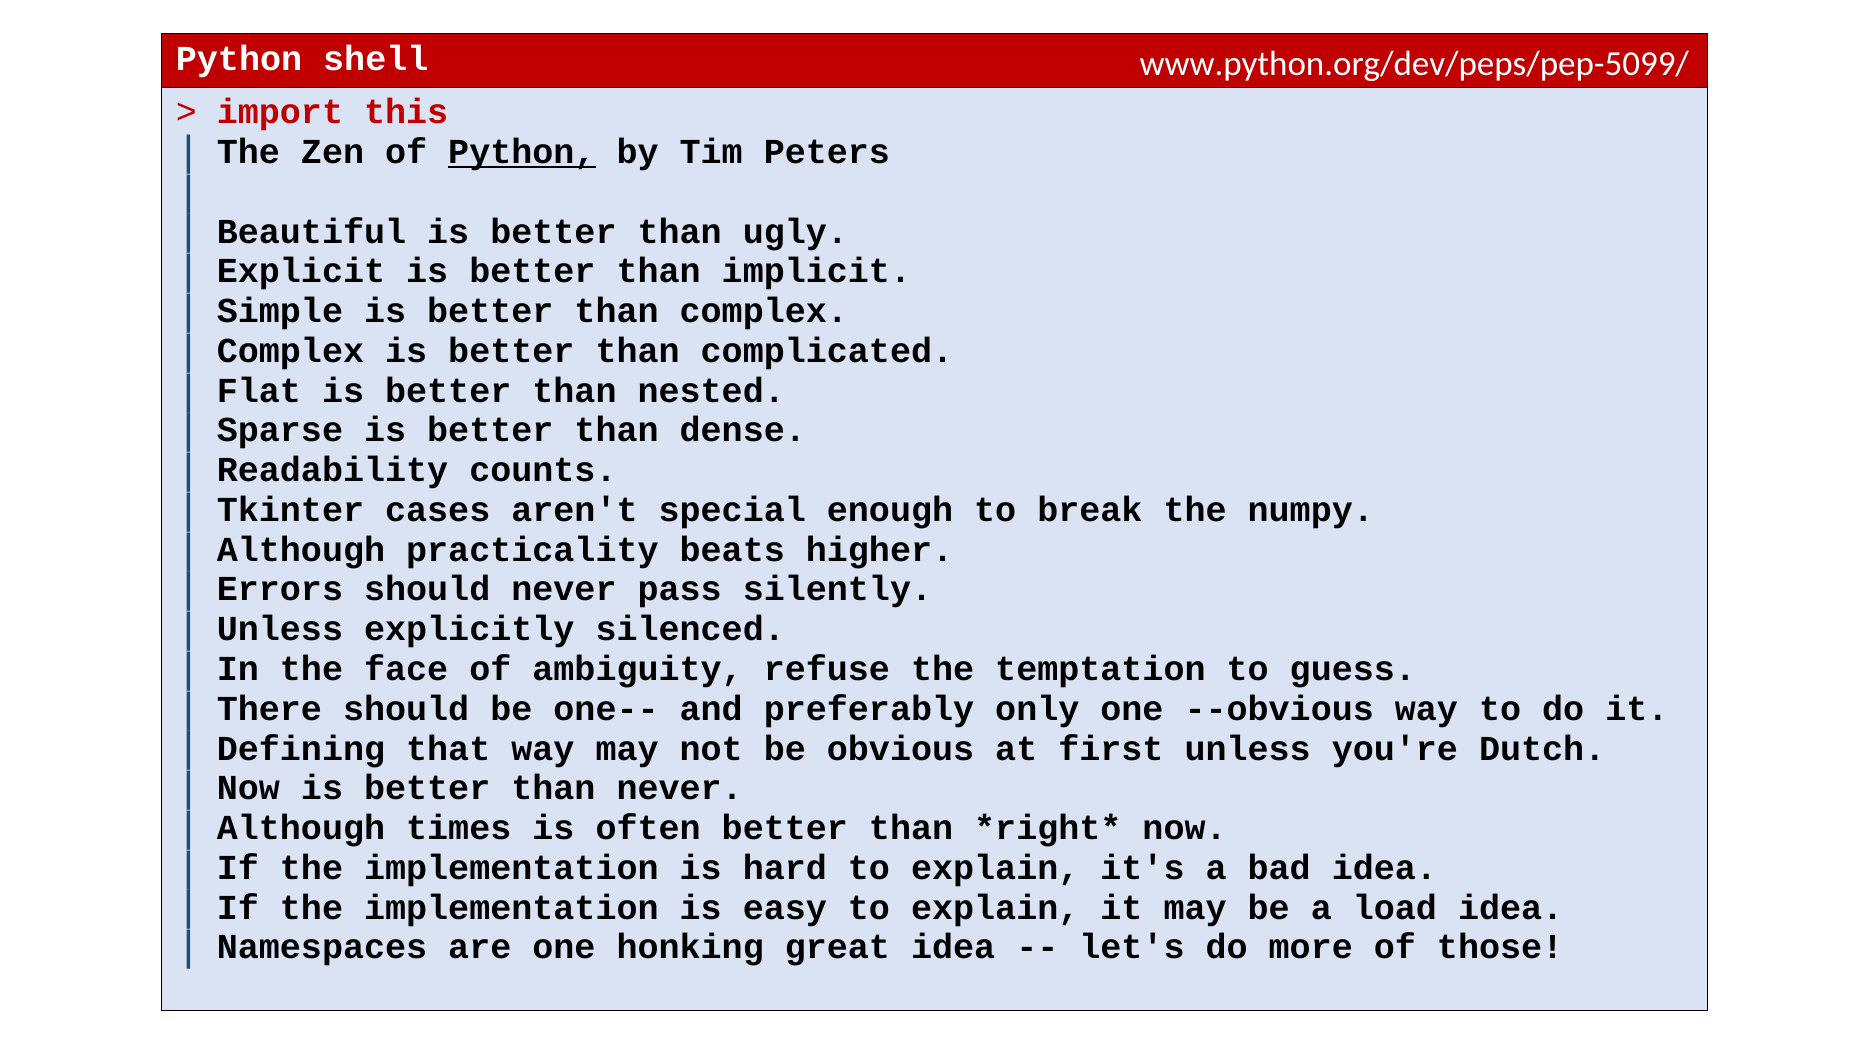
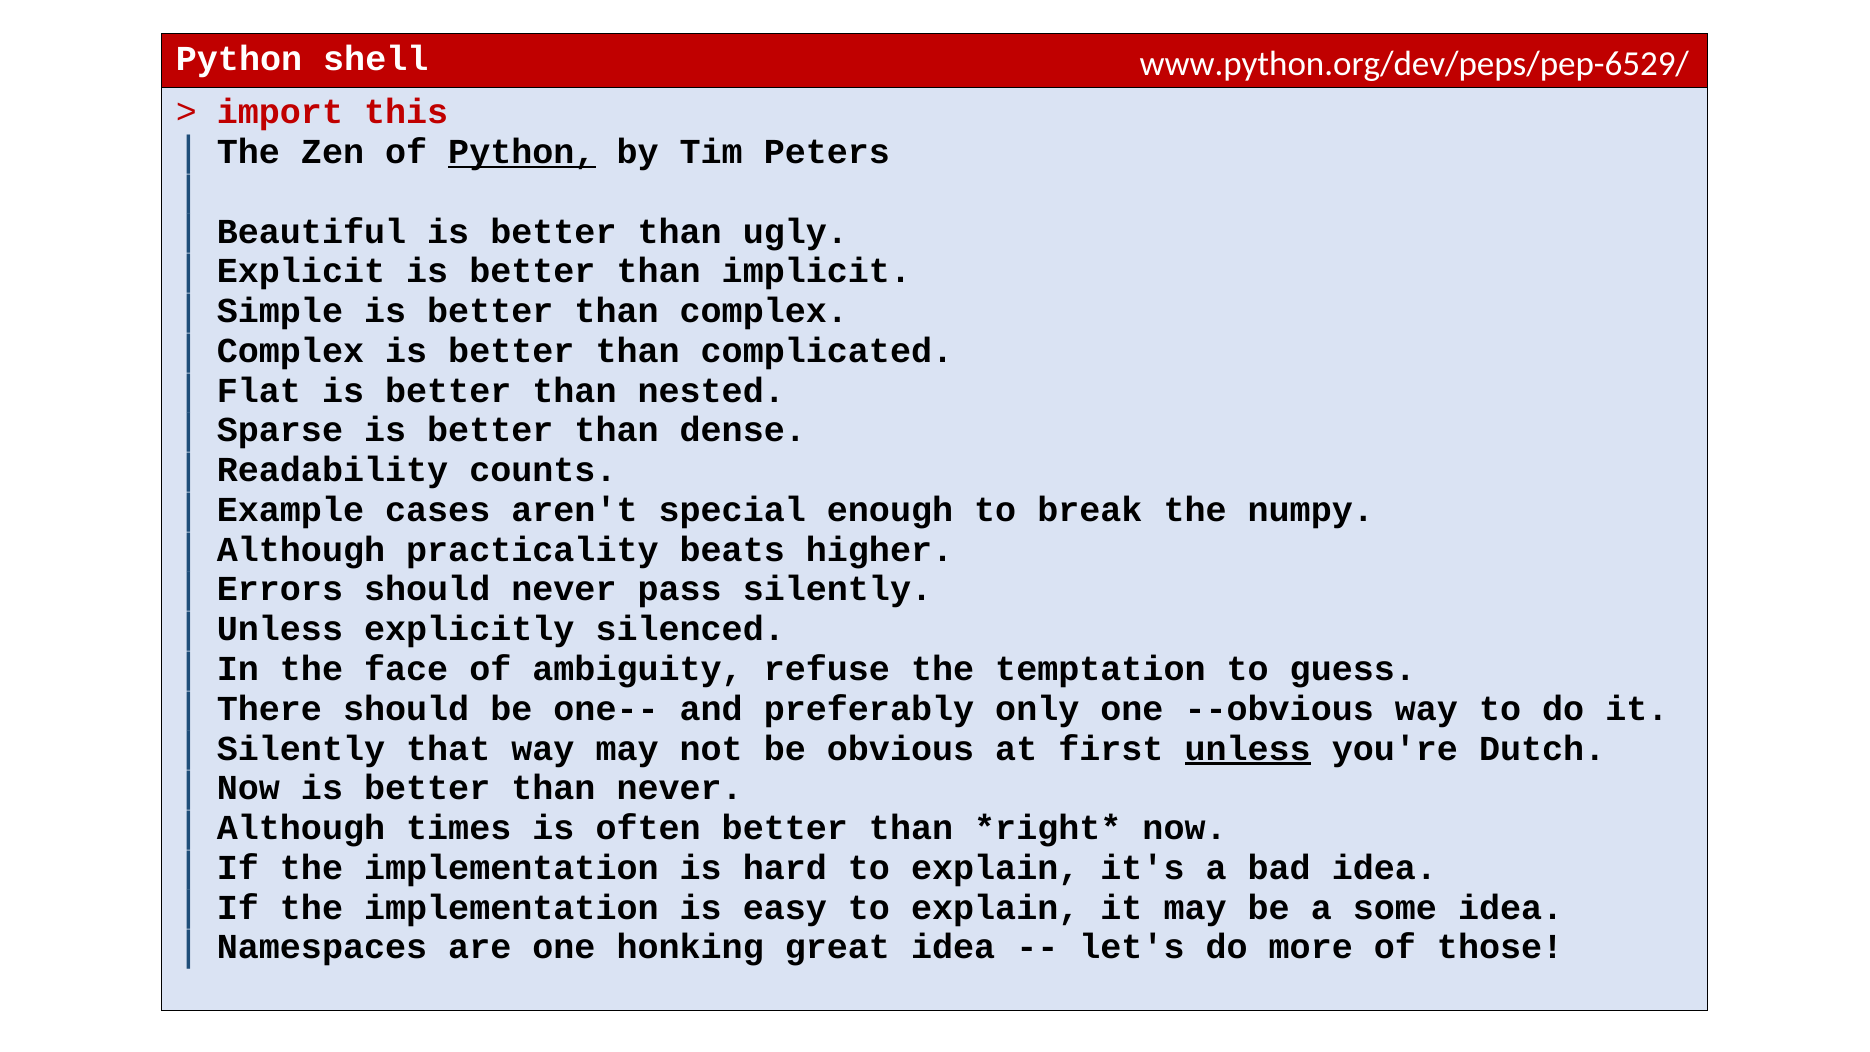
www.python.org/dev/peps/pep-5099/: www.python.org/dev/peps/pep-5099/ -> www.python.org/dev/peps/pep-6529/
Tkinter: Tkinter -> Example
Defining at (301, 748): Defining -> Silently
unless at (1248, 748) underline: none -> present
load: load -> some
